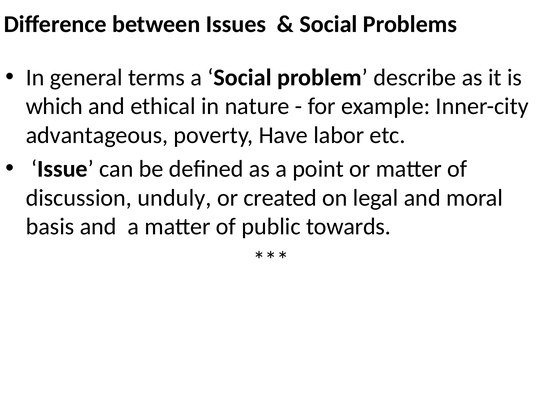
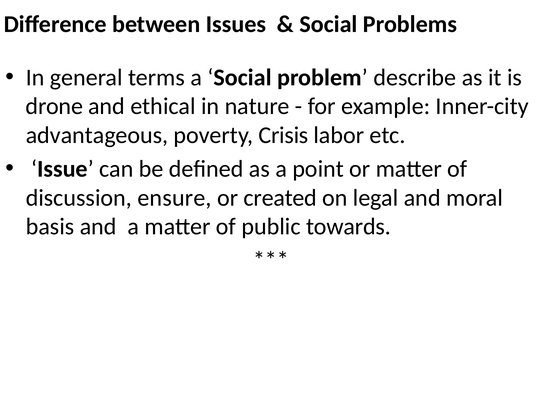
which: which -> drone
Have: Have -> Crisis
unduly: unduly -> ensure
